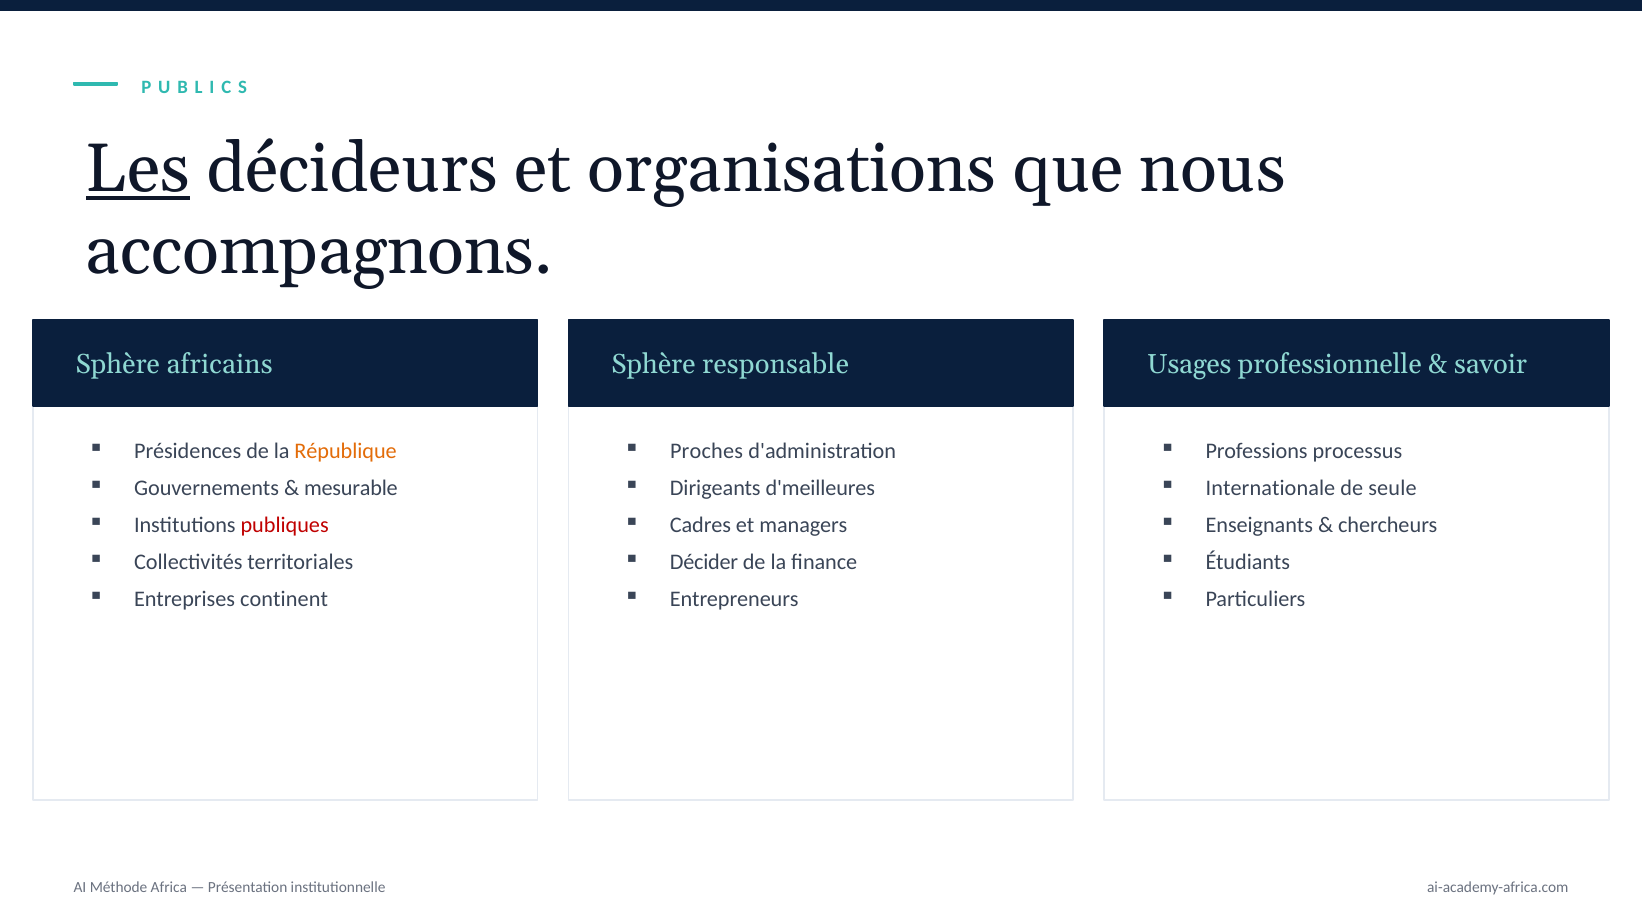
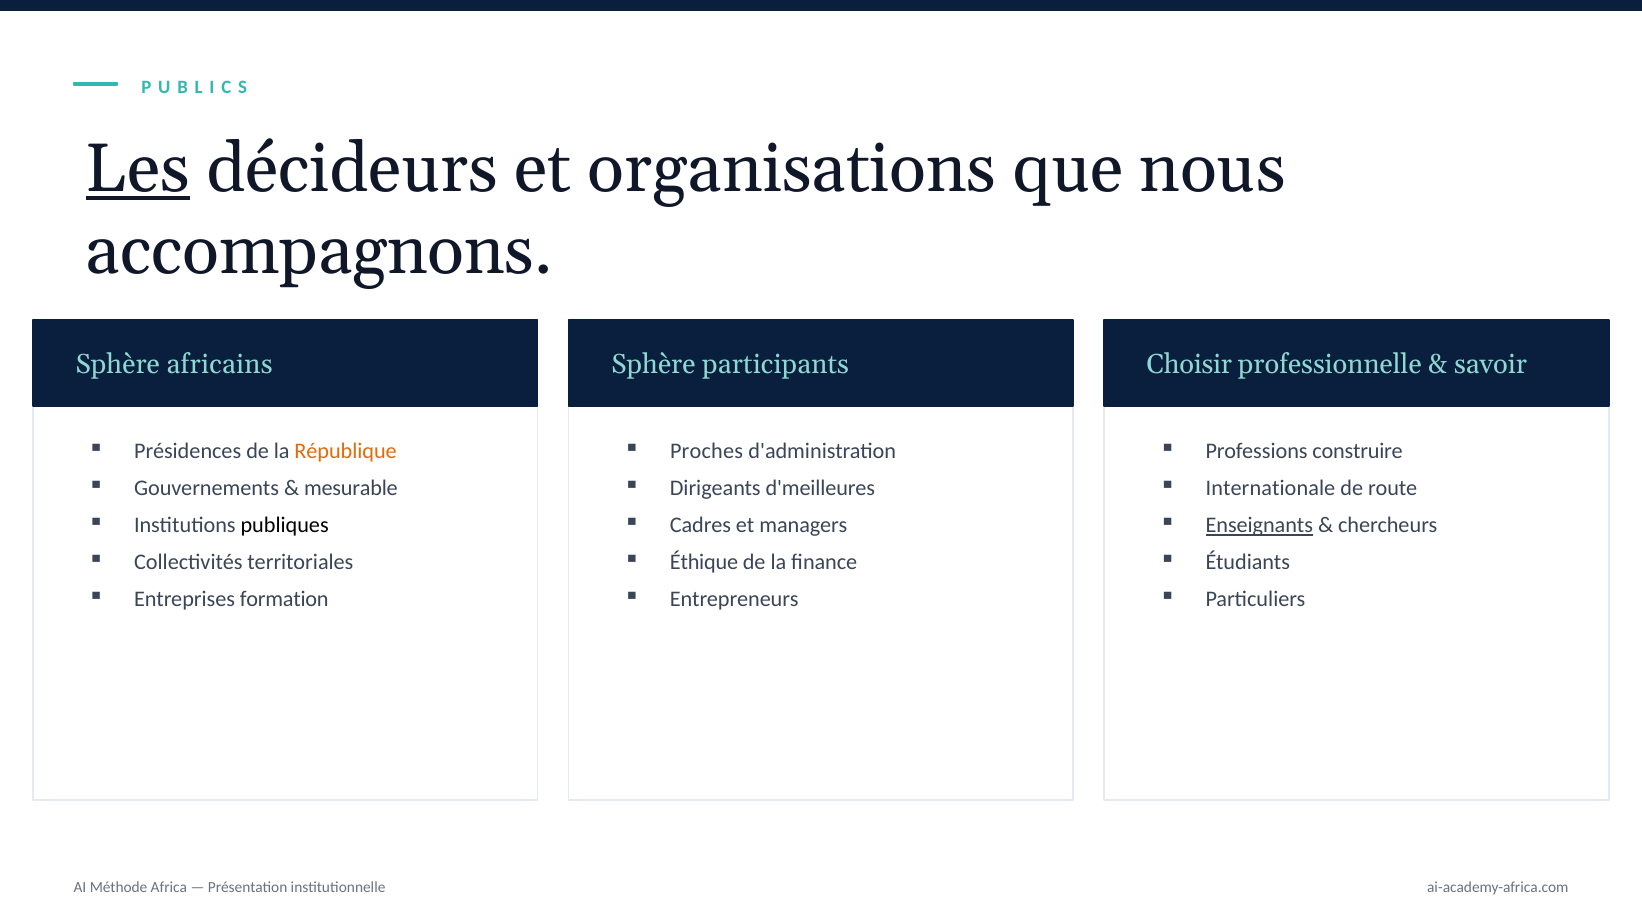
responsable: responsable -> participants
Usages: Usages -> Choisir
processus: processus -> construire
seule: seule -> route
publiques colour: red -> black
Enseignants underline: none -> present
Décider: Décider -> Éthique
continent: continent -> formation
